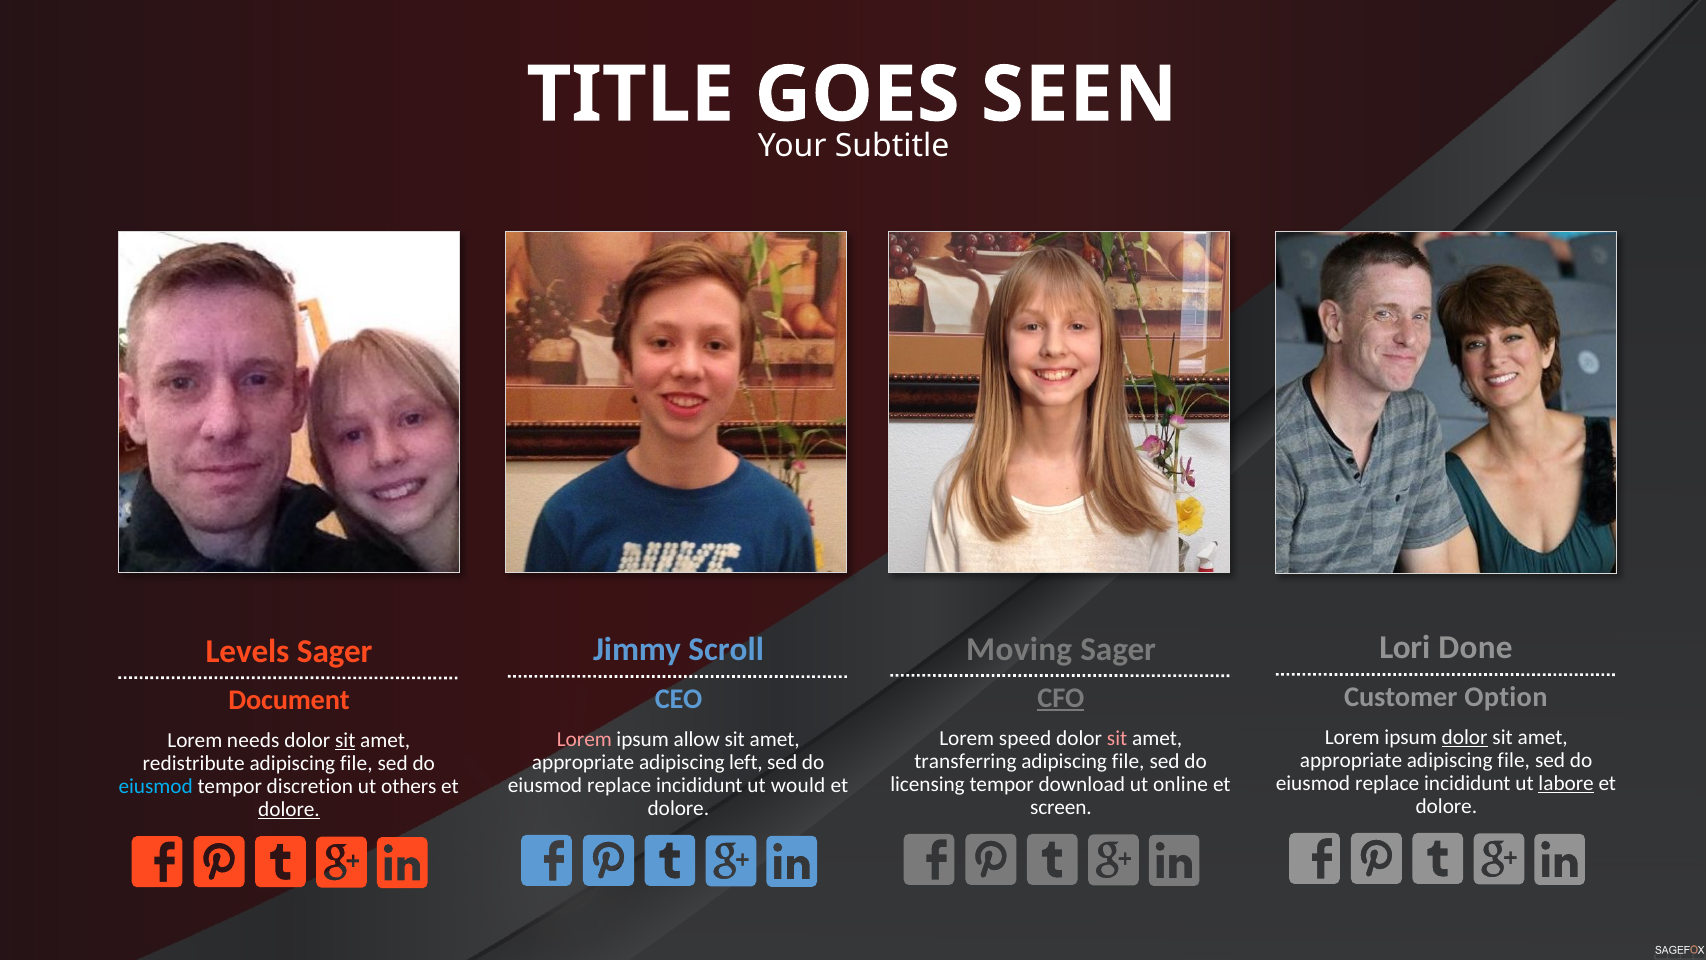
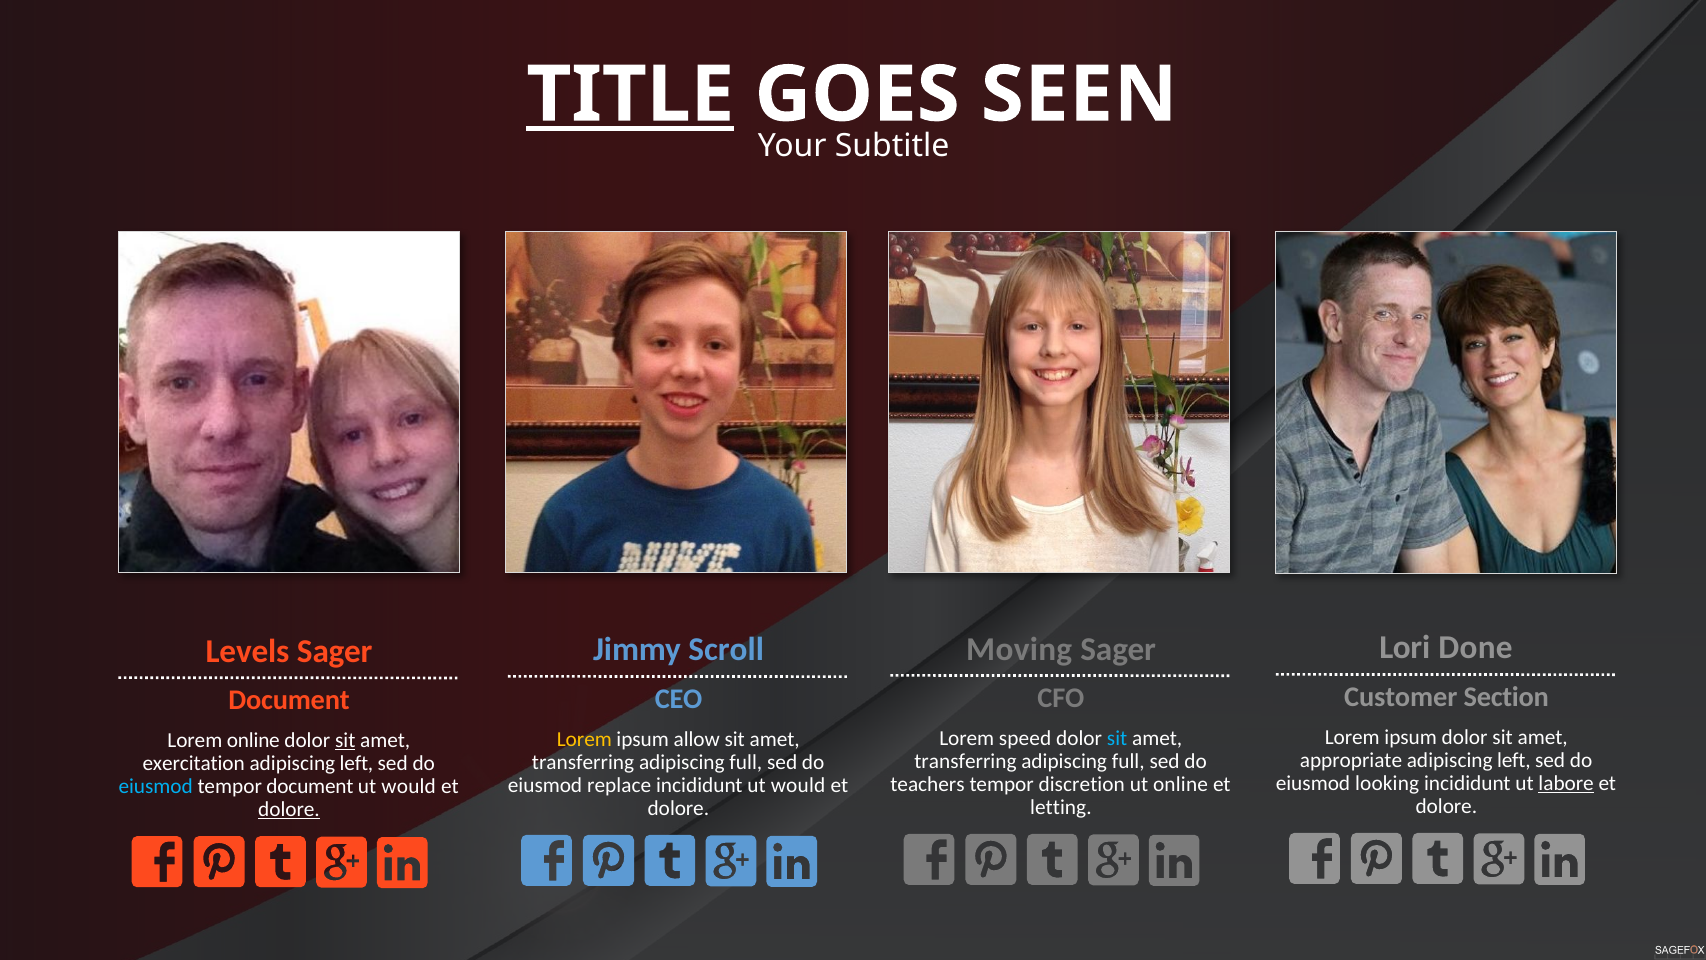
TITLE underline: none -> present
Option: Option -> Section
CFO underline: present -> none
dolor at (1465, 737) underline: present -> none
sit at (1117, 738) colour: pink -> light blue
Lorem at (584, 739) colour: pink -> yellow
Lorem needs: needs -> online
file at (1514, 760): file -> left
file at (1128, 761): file -> full
appropriate at (583, 762): appropriate -> transferring
left at (746, 762): left -> full
redistribute: redistribute -> exercitation
file at (356, 763): file -> left
replace at (1387, 783): replace -> looking
licensing: licensing -> teachers
download: download -> discretion
tempor discretion: discretion -> document
others at (409, 786): others -> would
screen: screen -> letting
